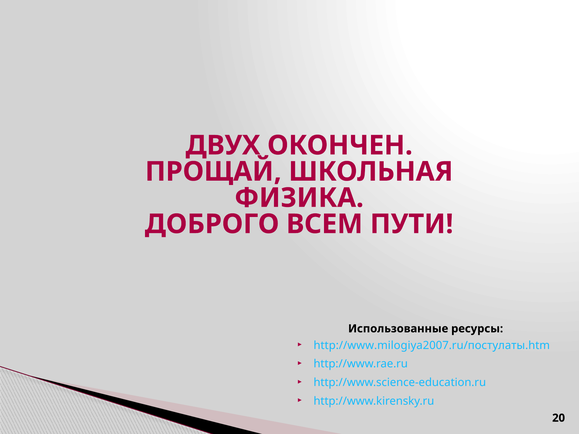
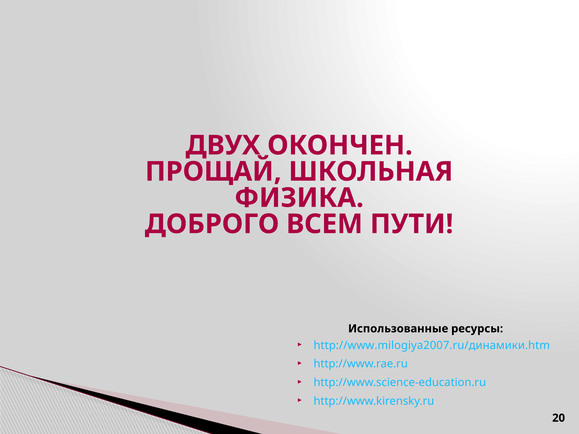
http://www.milogiya2007.ru/постулаты.htm: http://www.milogiya2007.ru/постулаты.htm -> http://www.milogiya2007.ru/динамики.htm
